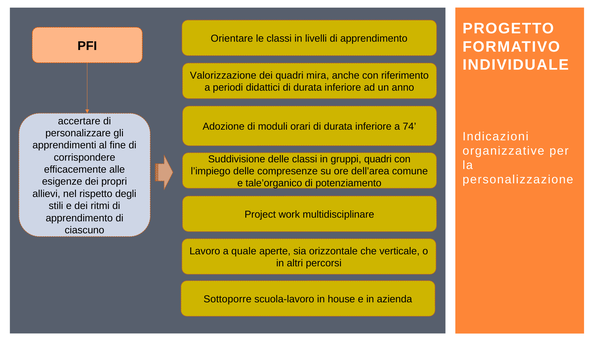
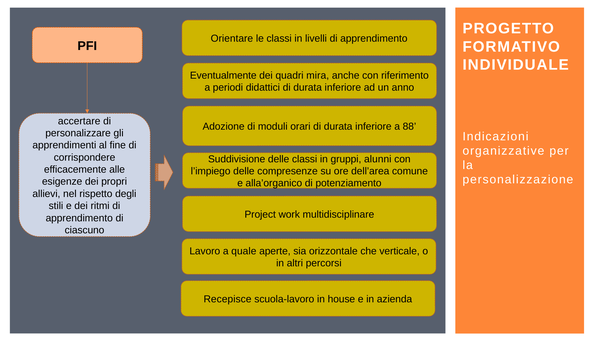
Valorizzazione: Valorizzazione -> Eventualmente
74: 74 -> 88
gruppi quadri: quadri -> alunni
tale’organico: tale’organico -> alla’organico
Sottoporre: Sottoporre -> Recepisce
